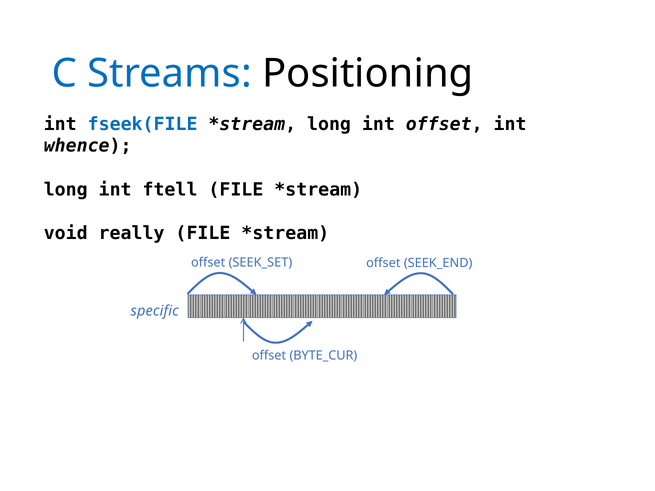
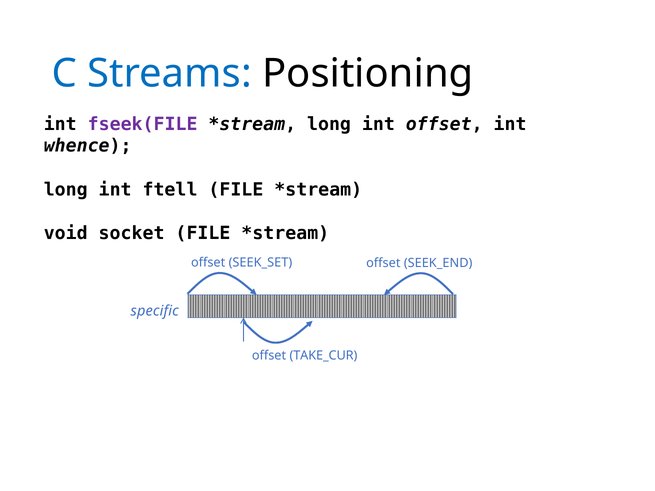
fseek(FILE colour: blue -> purple
really: really -> socket
BYTE_CUR: BYTE_CUR -> TAKE_CUR
